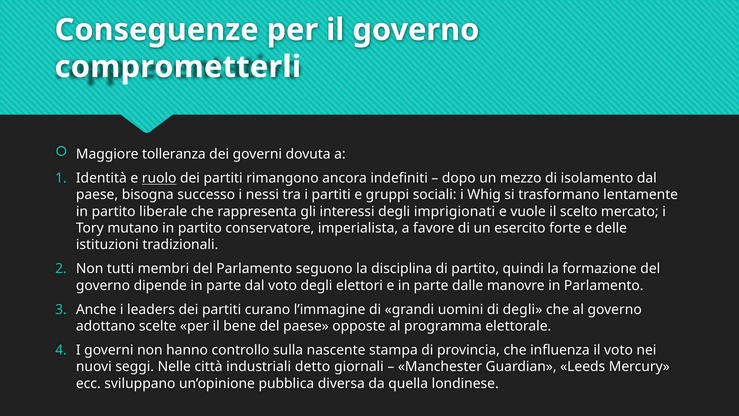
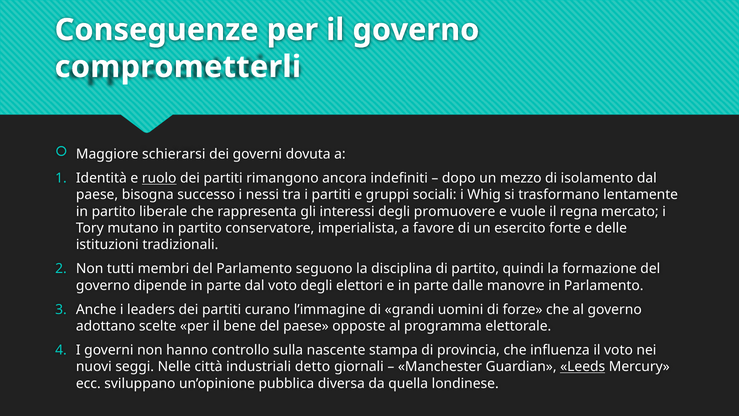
tolleranza: tolleranza -> schierarsi
imprigionati: imprigionati -> promuovere
scelto: scelto -> regna
di degli: degli -> forze
Leeds underline: none -> present
